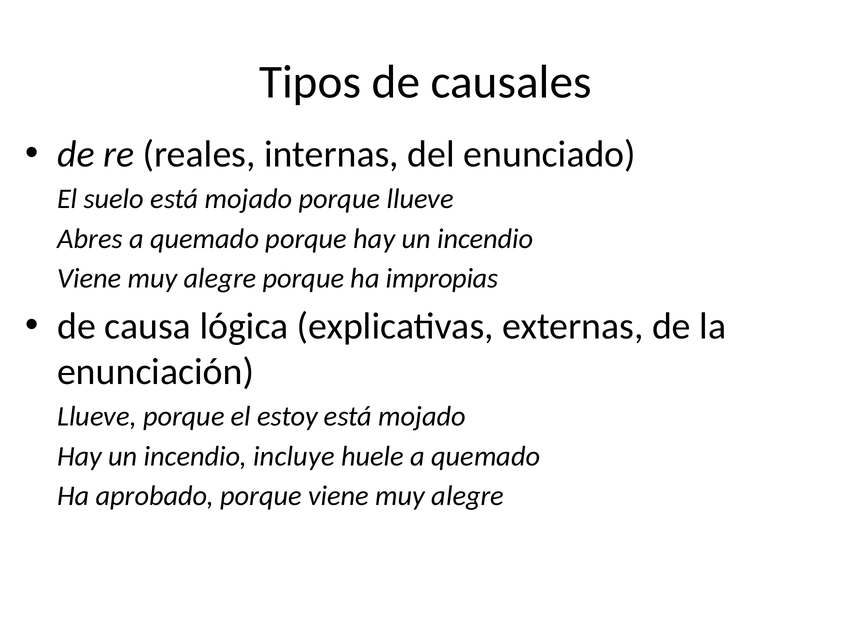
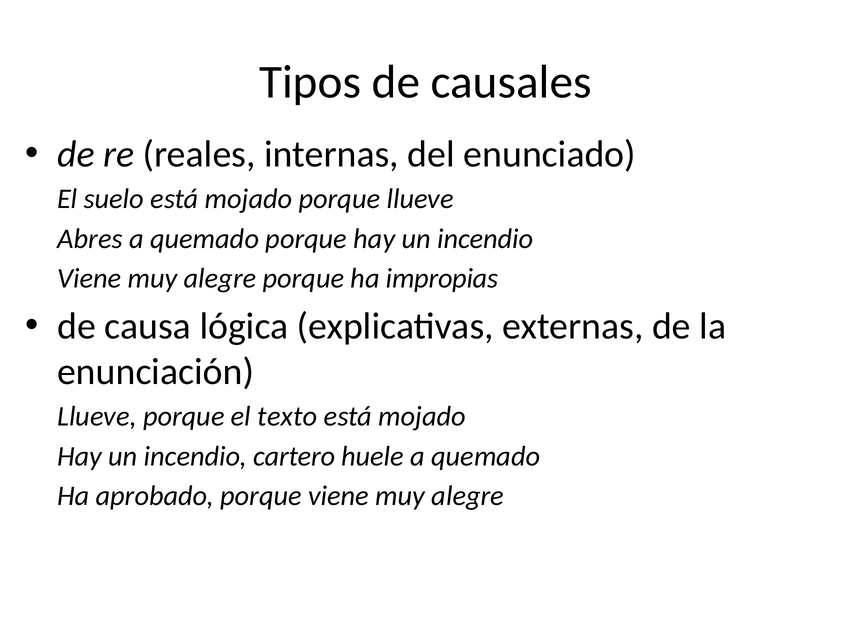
estoy: estoy -> texto
incluye: incluye -> cartero
